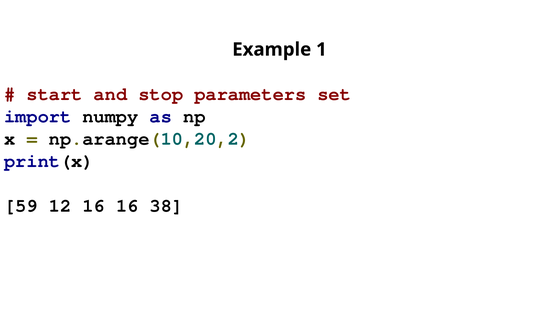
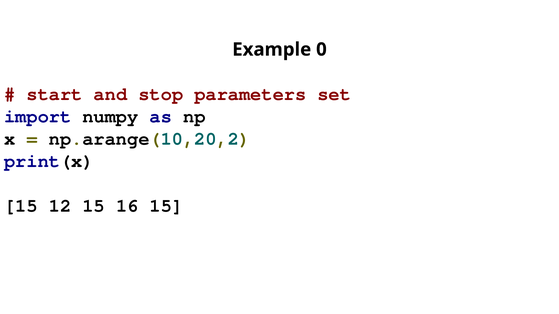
1: 1 -> 0
59 at (21, 206): 59 -> 15
12 16: 16 -> 15
16 38: 38 -> 15
